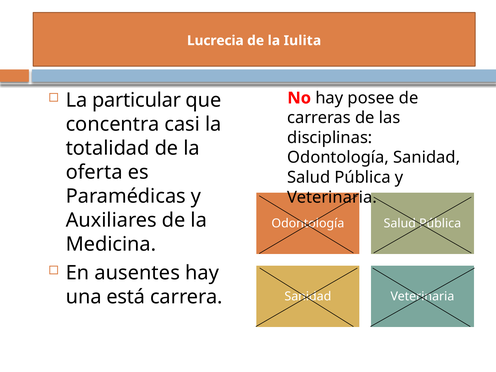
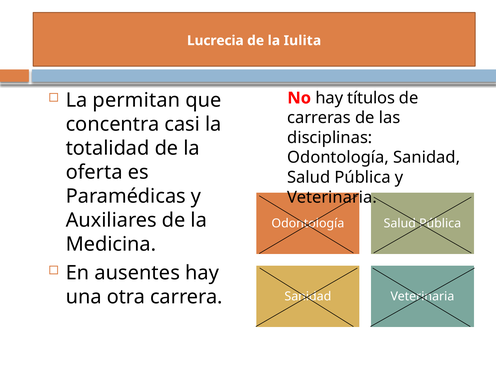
particular: particular -> permitan
posee: posee -> títulos
está: está -> otra
